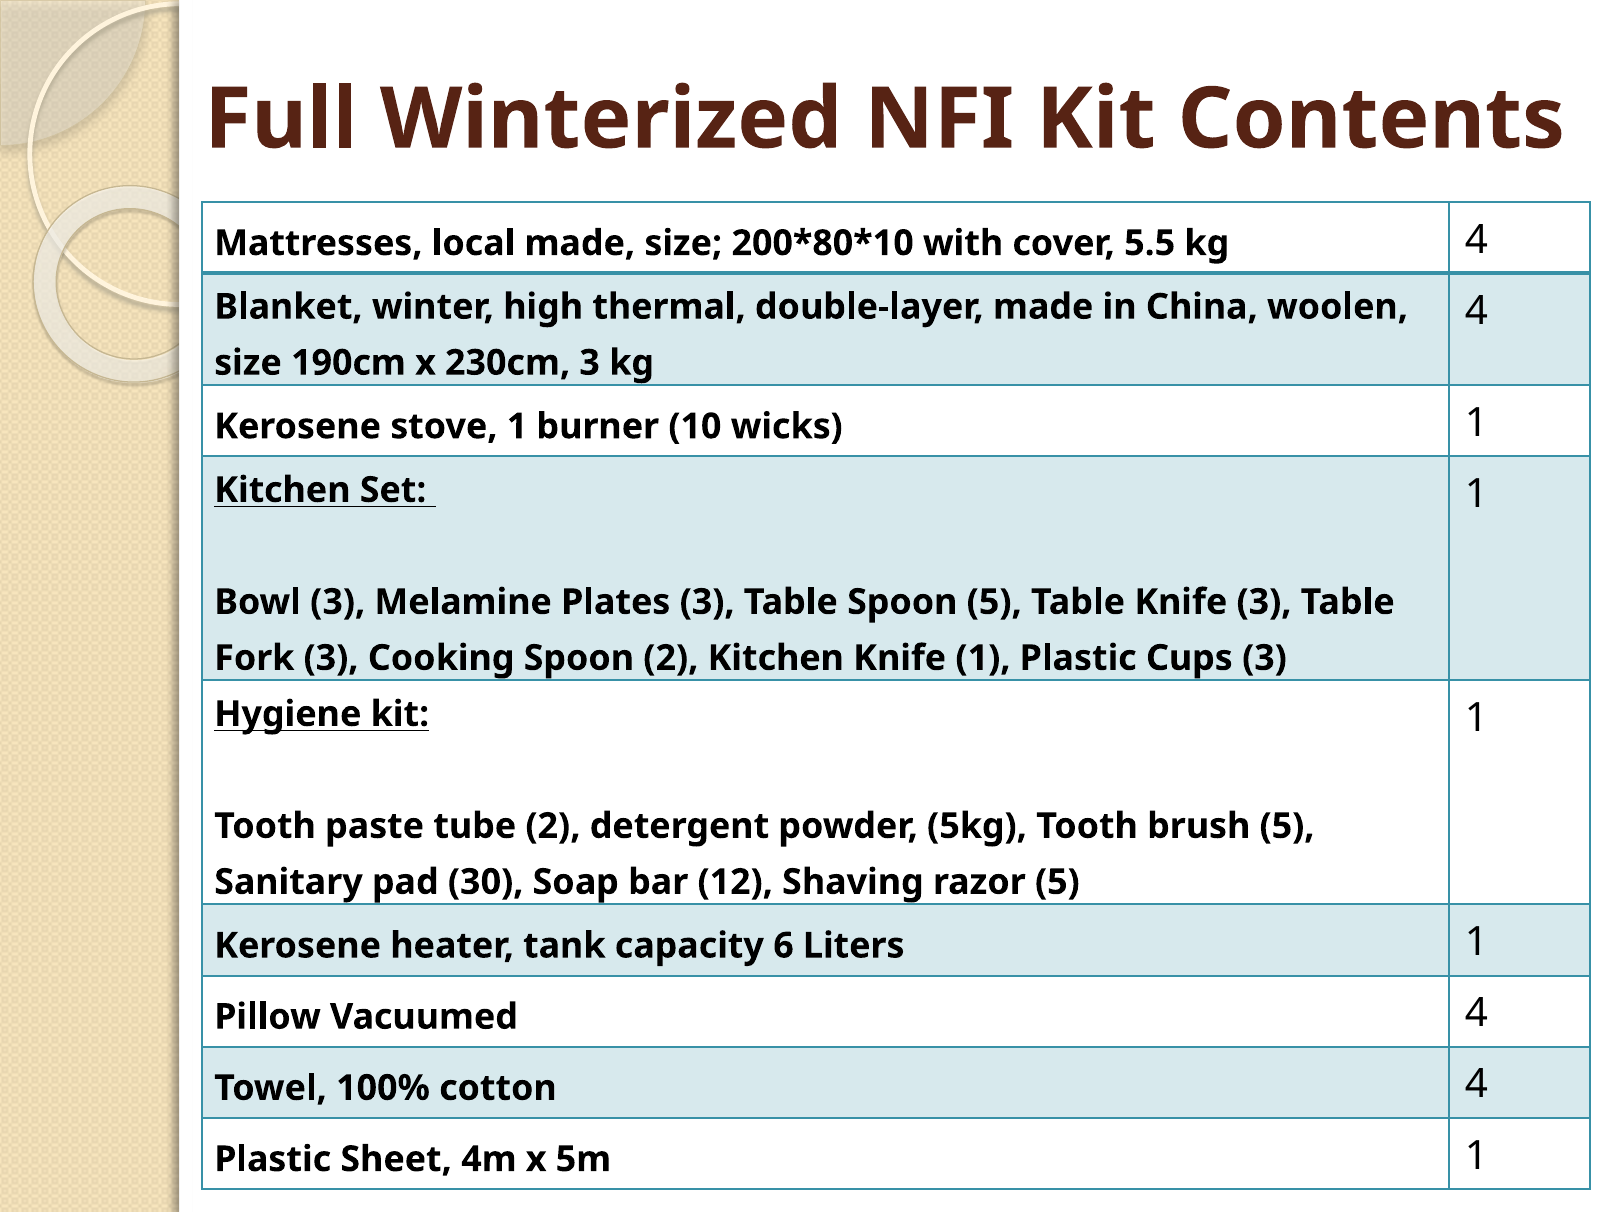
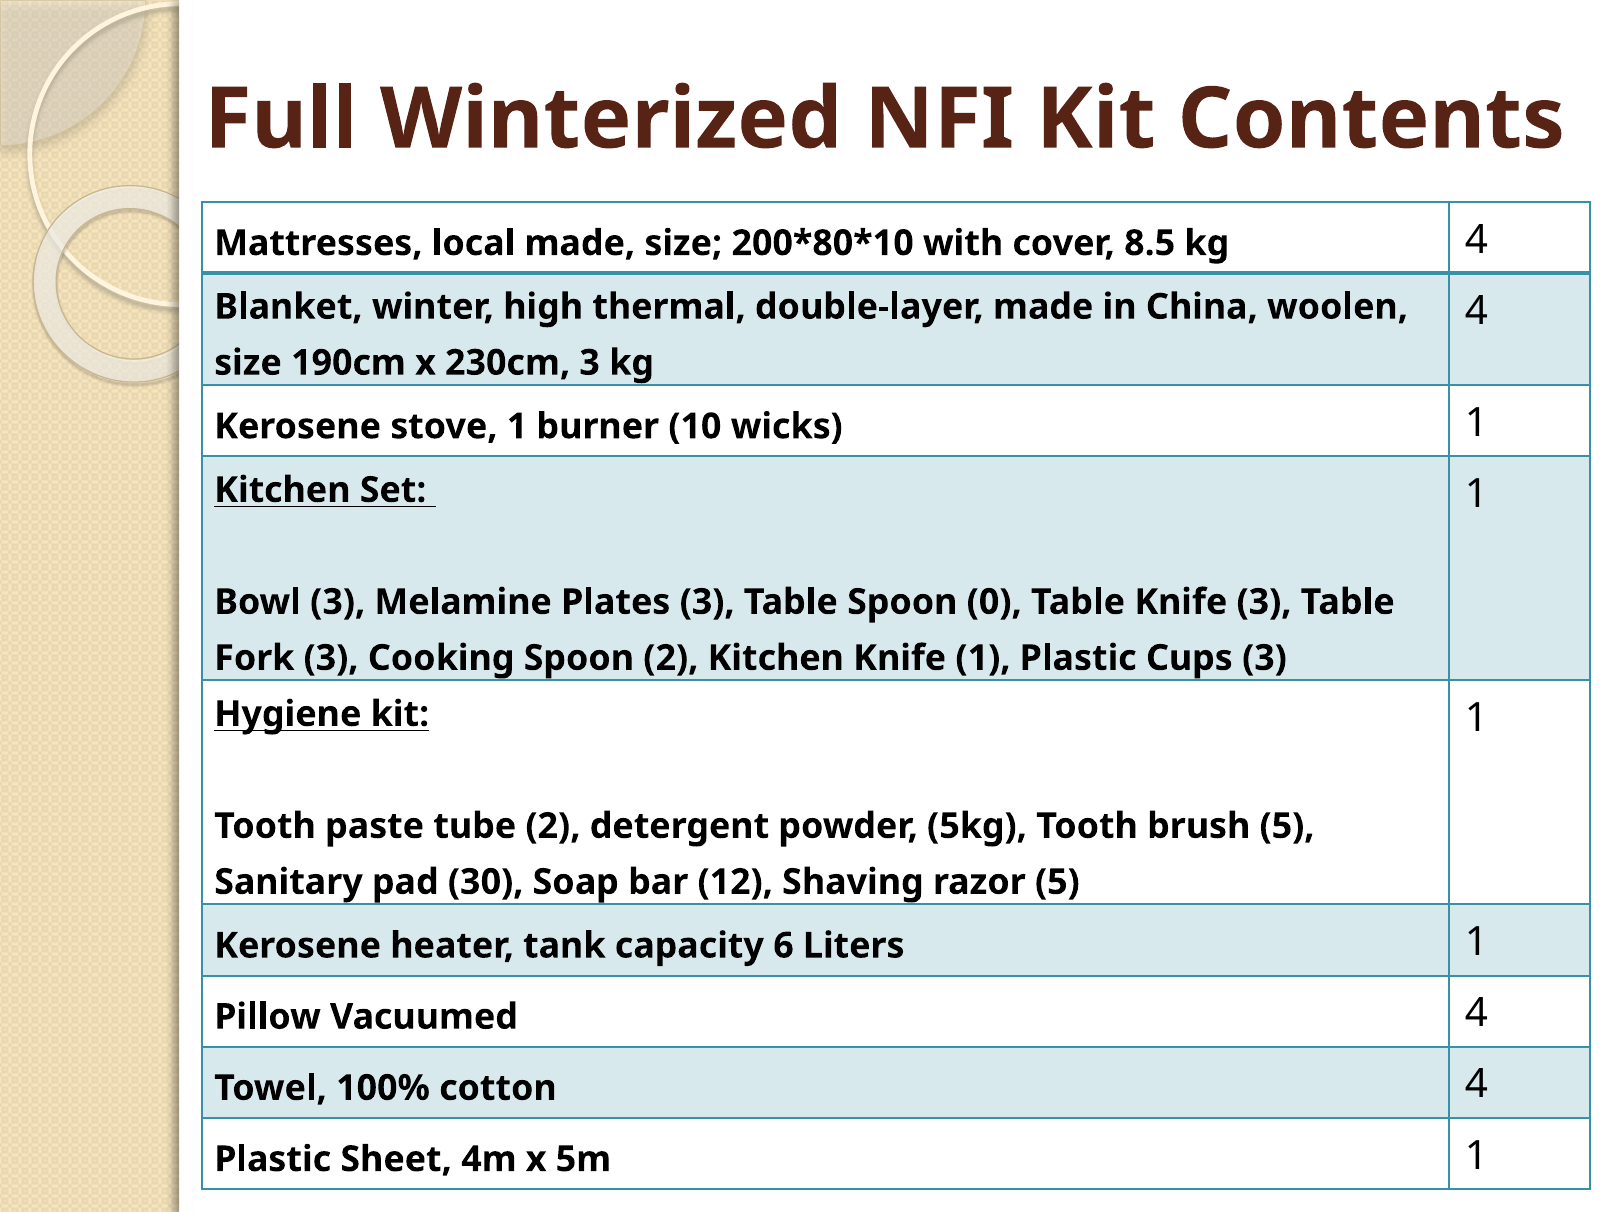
5.5: 5.5 -> 8.5
Spoon 5: 5 -> 0
